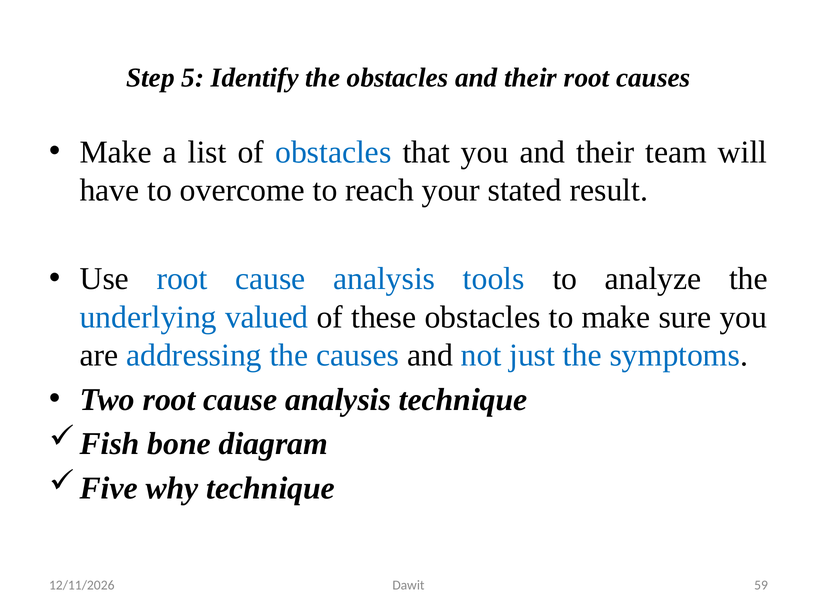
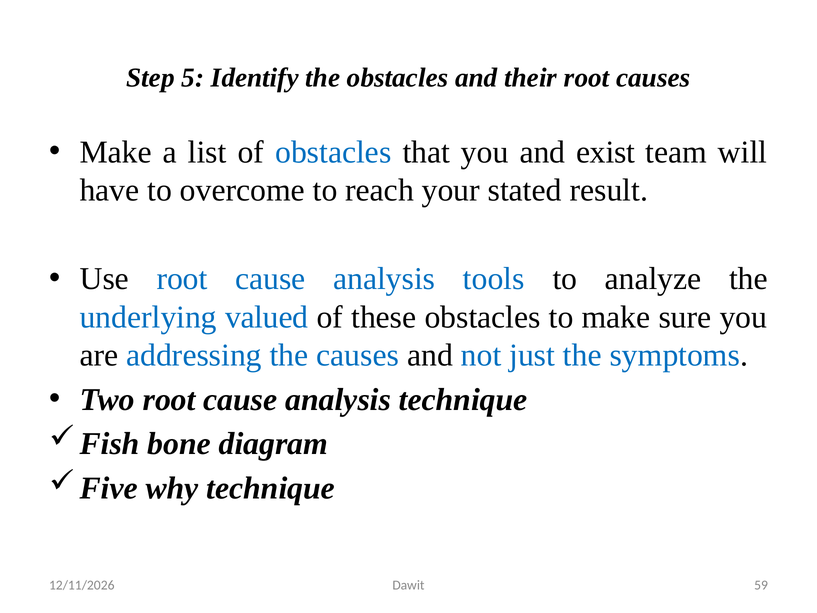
you and their: their -> exist
